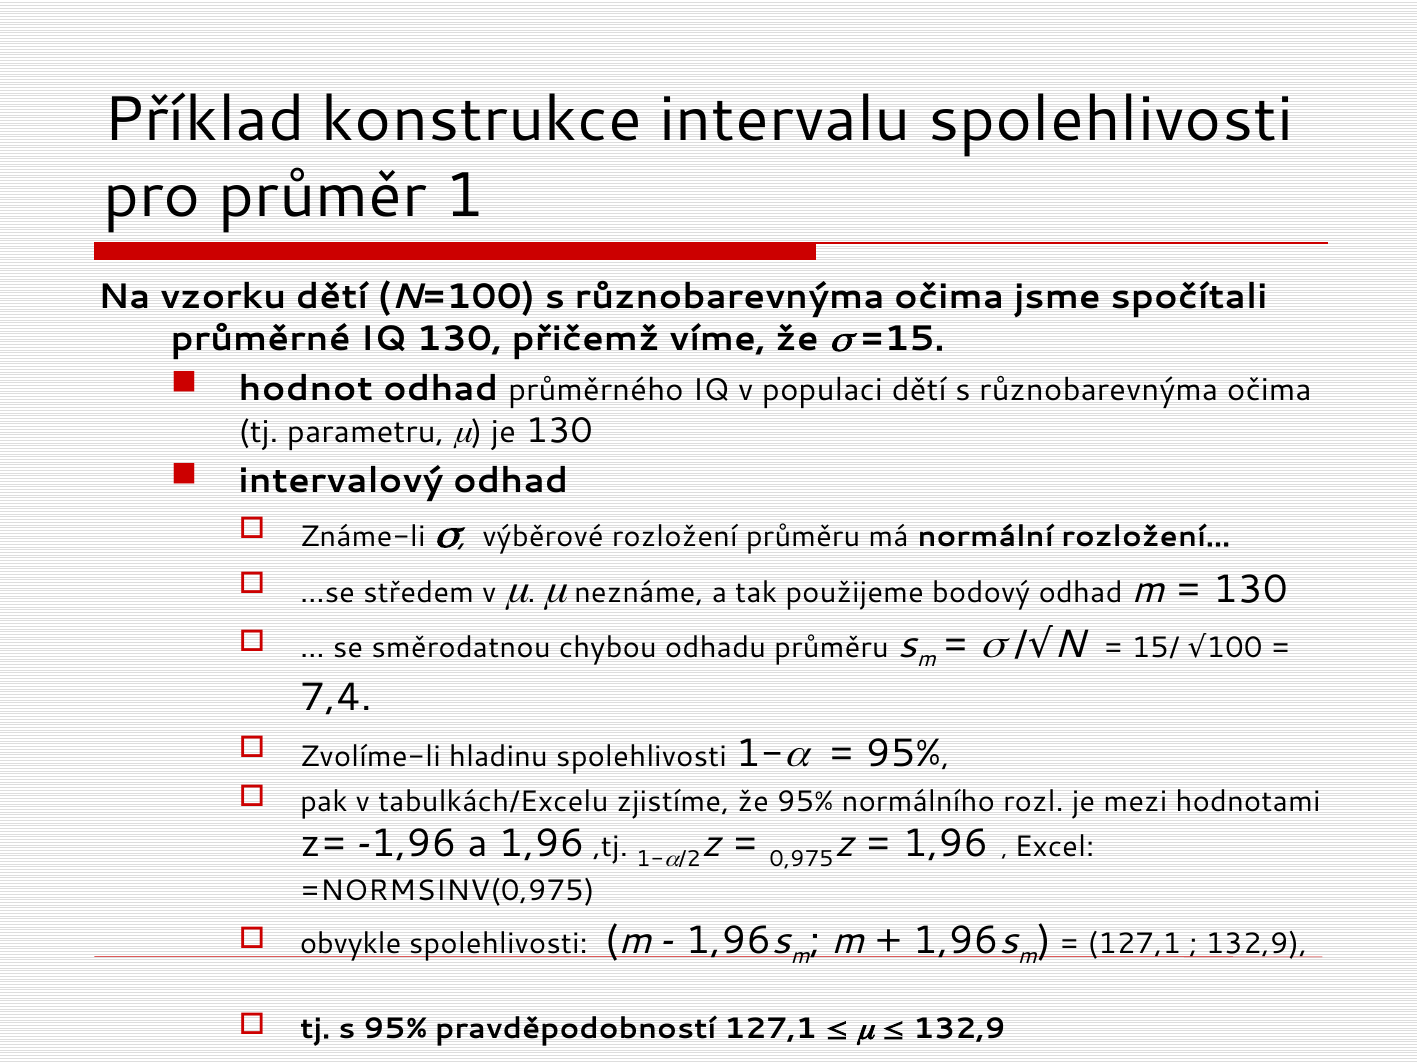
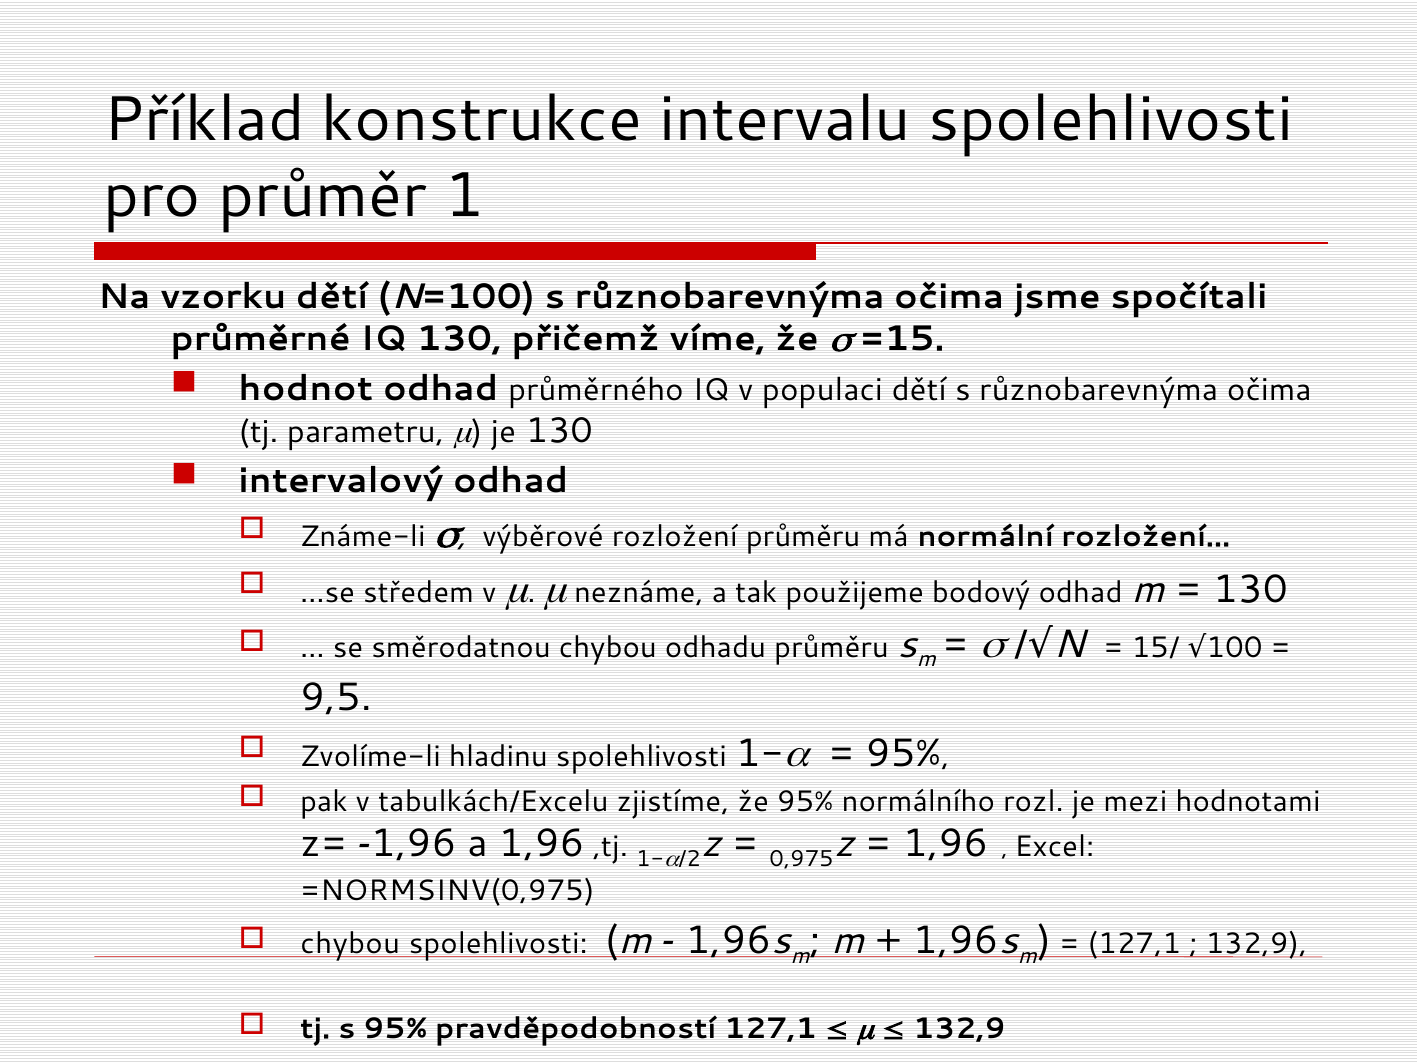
7,4: 7,4 -> 9,5
obvykle at (351, 944): obvykle -> chybou
